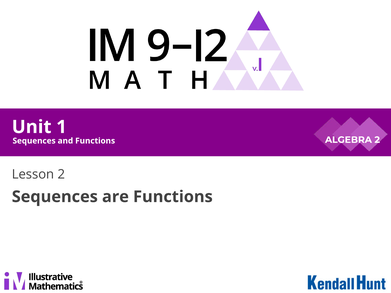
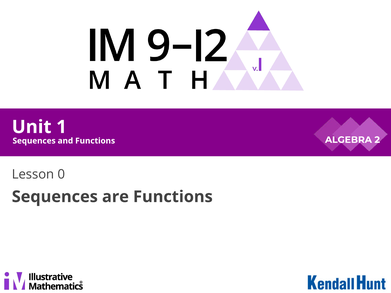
Lesson 2: 2 -> 0
